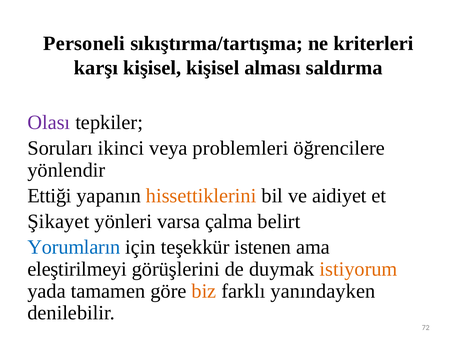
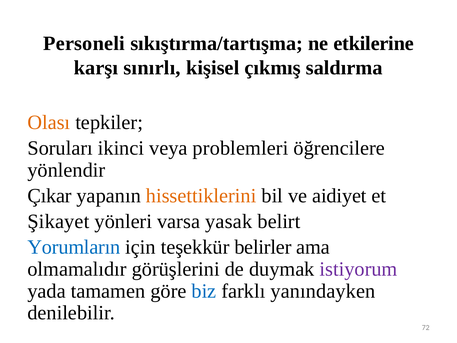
kriterleri: kriterleri -> etkilerine
karşı kişisel: kişisel -> sınırlı
alması: alması -> çıkmış
Olası colour: purple -> orange
Ettiği: Ettiği -> Çıkar
çalma: çalma -> yasak
istenen: istenen -> belirler
eleştirilmeyi: eleştirilmeyi -> olmamalıdır
istiyorum colour: orange -> purple
biz colour: orange -> blue
